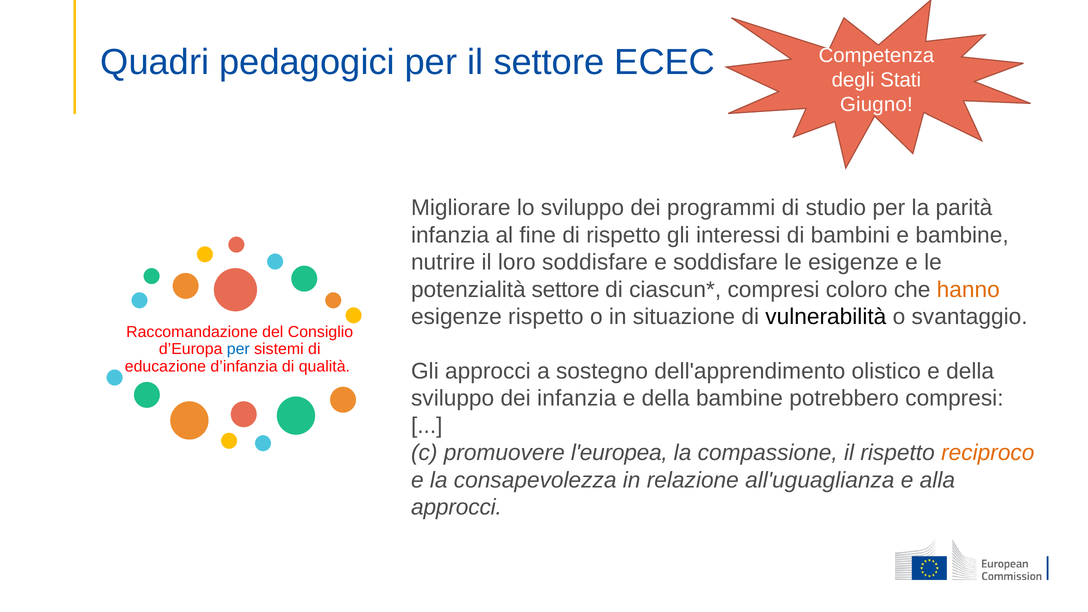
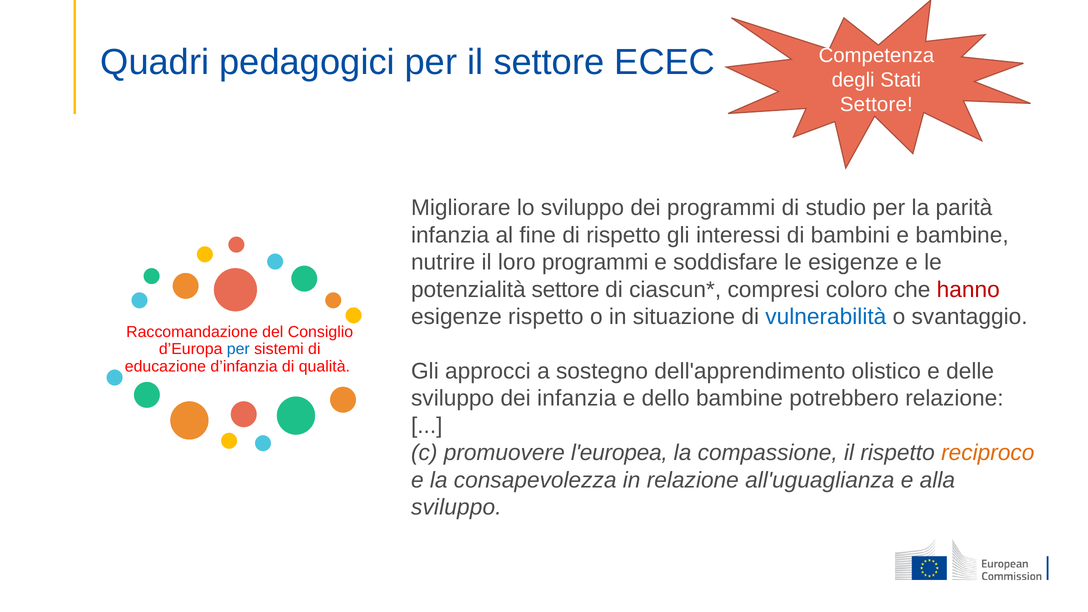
Giugno at (876, 105): Giugno -> Settore
loro soddisfare: soddisfare -> programmi
hanno colour: orange -> red
vulnerabilità colour: black -> blue
olistico e della: della -> delle
della at (666, 398): della -> dello
potrebbero compresi: compresi -> relazione
approcci at (456, 507): approcci -> sviluppo
